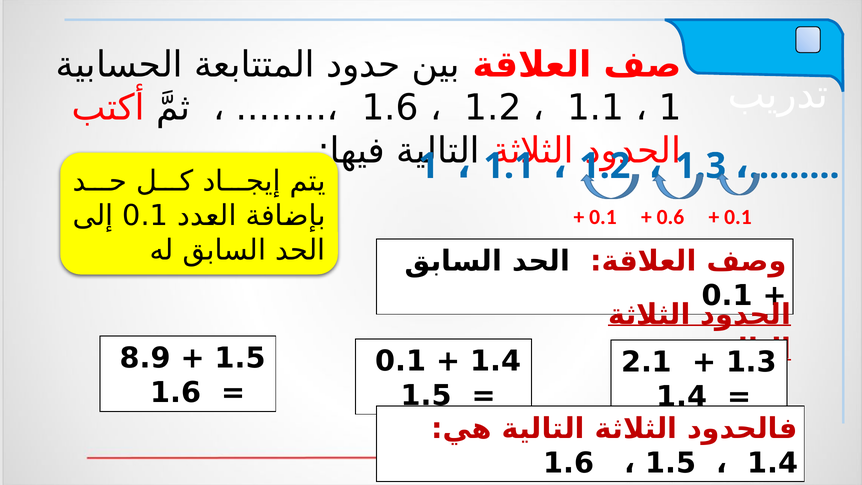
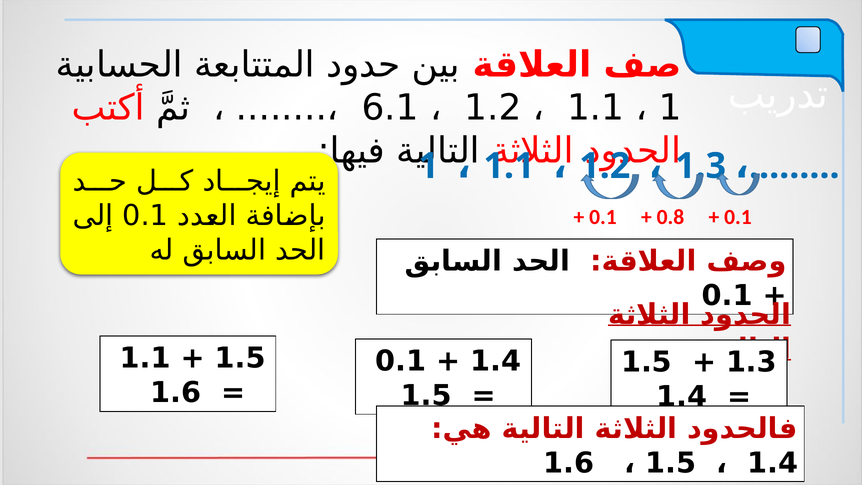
1.6 at (390, 108): 1.6 -> 6.1
0.6: 0.6 -> 0.8
8.9 at (145, 358): 8.9 -> 1.1
2.1 at (647, 362): 2.1 -> 1.5
